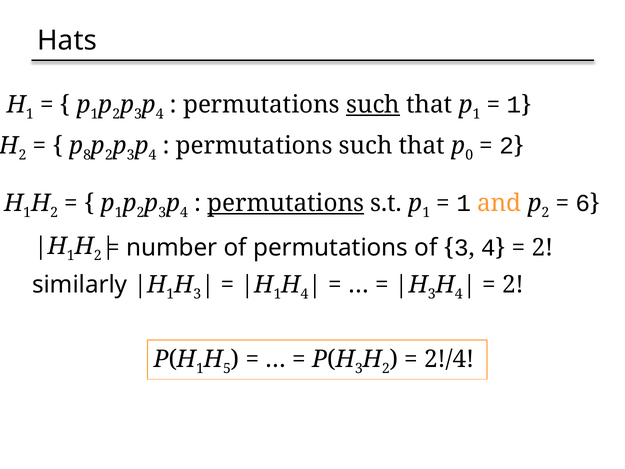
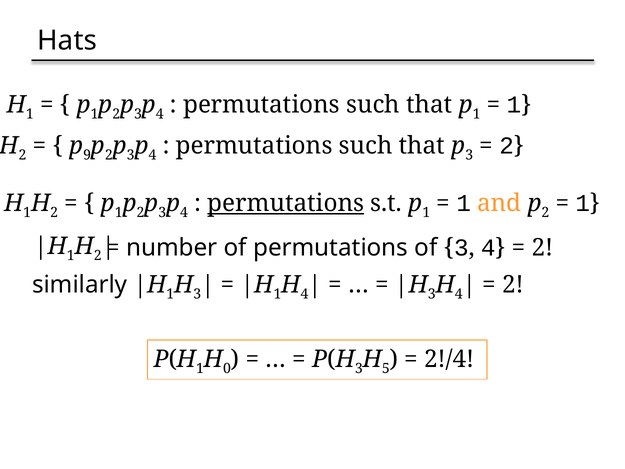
such at (373, 105) underline: present -> none
8: 8 -> 9
0 at (469, 155): 0 -> 3
6 at (583, 203): 6 -> 1
5: 5 -> 0
2 at (386, 369): 2 -> 5
